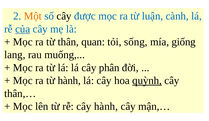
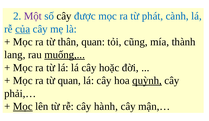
Một colour: orange -> purple
luận: luận -> phát
sống: sống -> cũng
giống: giống -> thành
muống underline: none -> present
phân: phân -> hoặc
từ hành: hành -> quan
thân,…: thân,… -> phải,…
Mọc at (23, 106) underline: none -> present
